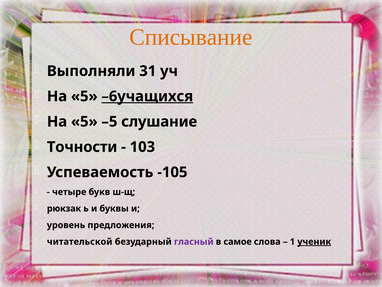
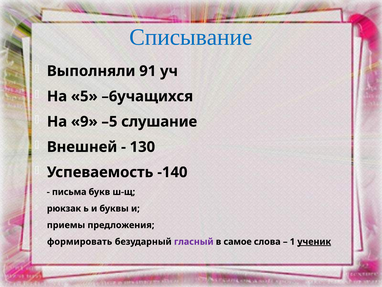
Списывание colour: orange -> blue
31: 31 -> 91
–6учащихся underline: present -> none
5 at (84, 121): 5 -> 9
Точности: Точности -> Внешней
103: 103 -> 130
-105: -105 -> -140
четыре: четыре -> письма
уровень: уровень -> приемы
читательской: читательской -> формировать
